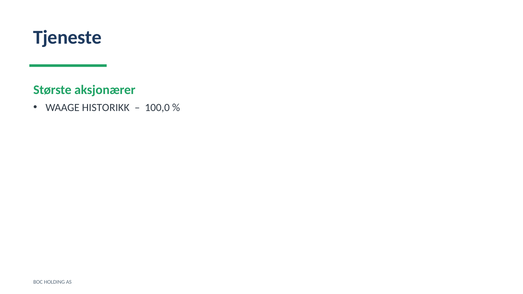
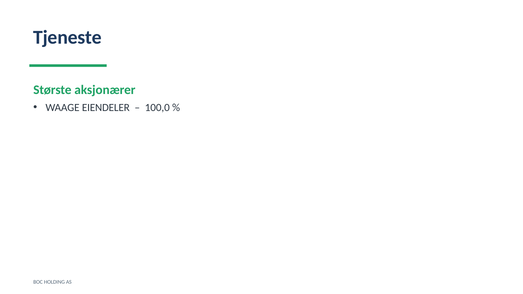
HISTORIKK: HISTORIKK -> EIENDELER
